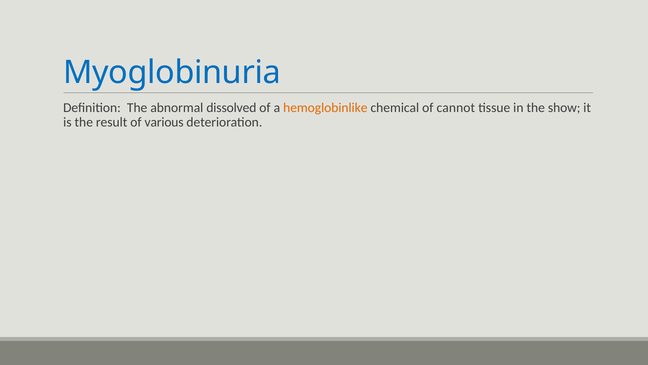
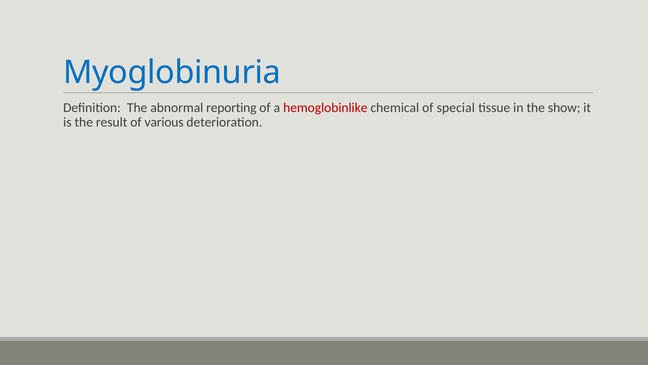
dissolved: dissolved -> reporting
hemoglobinlike colour: orange -> red
cannot: cannot -> special
